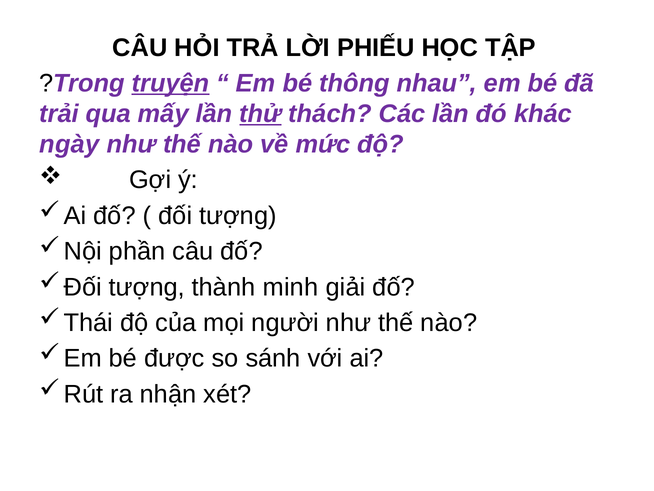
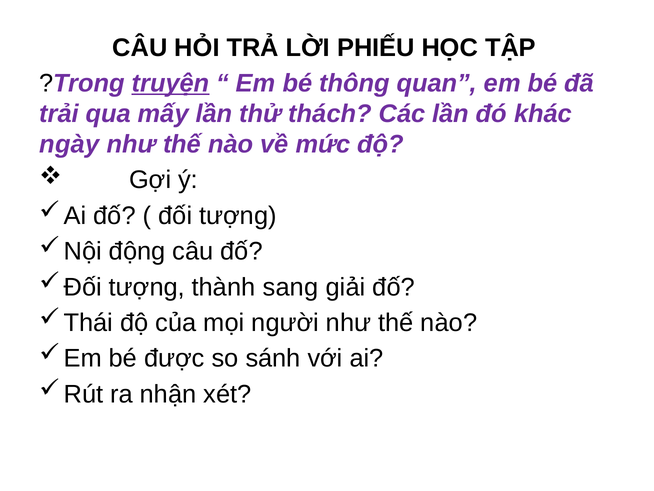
nhau: nhau -> quan
thử underline: present -> none
phần: phần -> động
minh: minh -> sang
